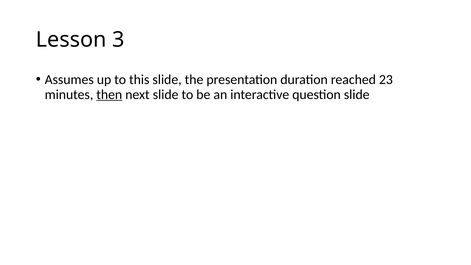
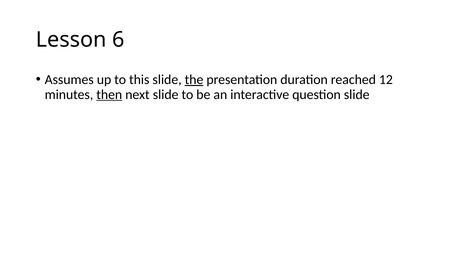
3: 3 -> 6
the underline: none -> present
23: 23 -> 12
